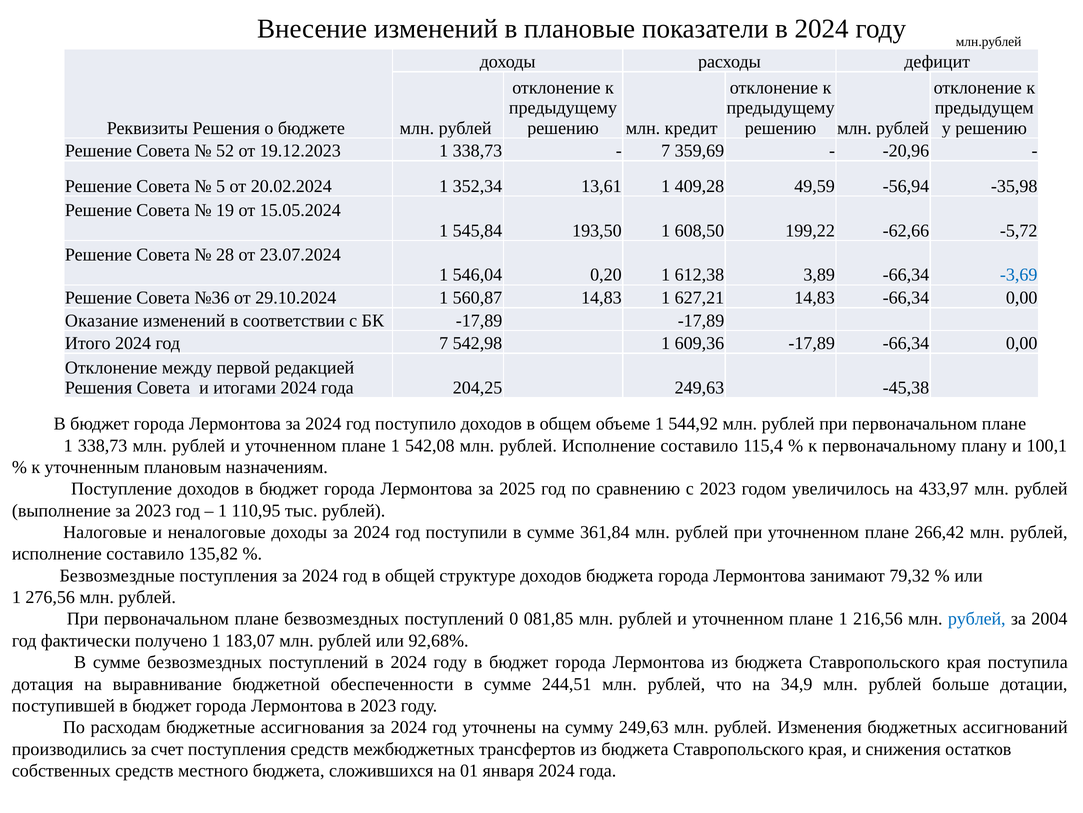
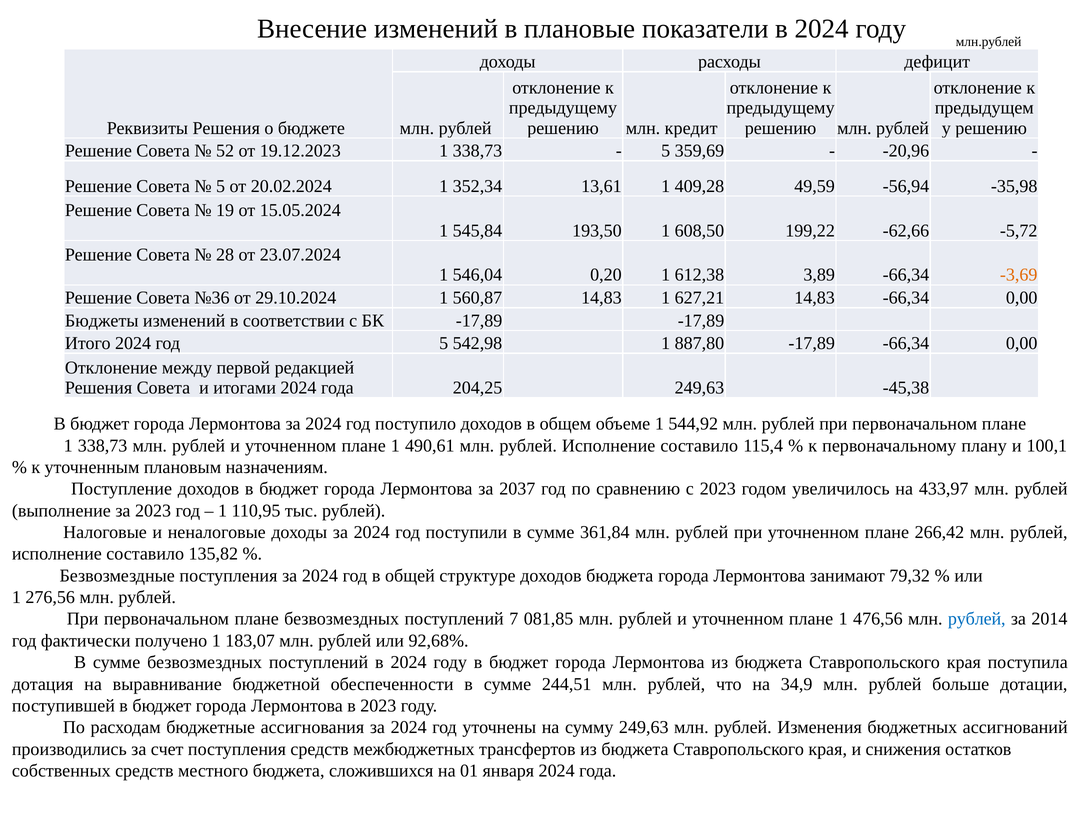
7 at (666, 151): 7 -> 5
-3,69 colour: blue -> orange
Оказание: Оказание -> Бюджеты
год 7: 7 -> 5
609,36: 609,36 -> 887,80
542,08: 542,08 -> 490,61
2025: 2025 -> 2037
0: 0 -> 7
216,56: 216,56 -> 476,56
2004: 2004 -> 2014
